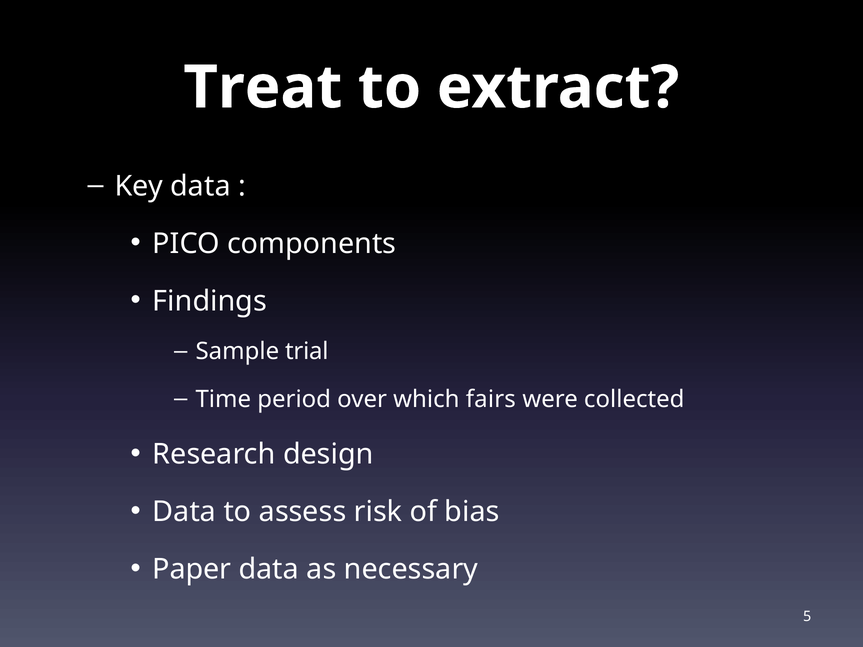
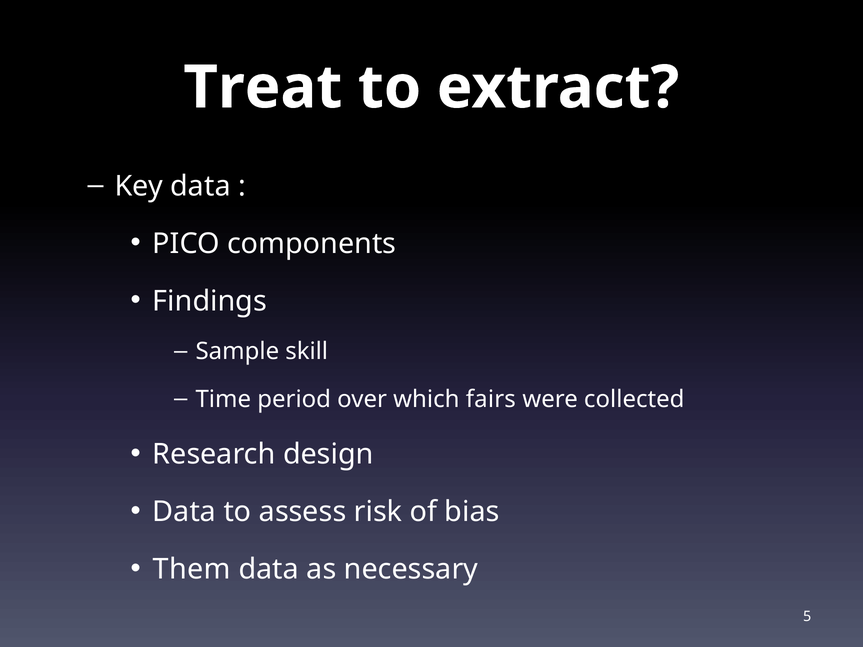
trial: trial -> skill
Paper: Paper -> Them
